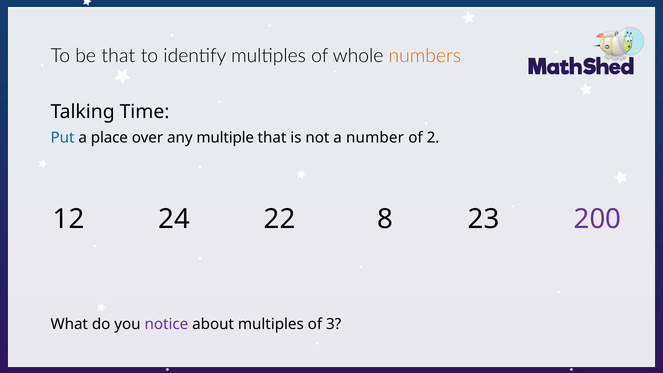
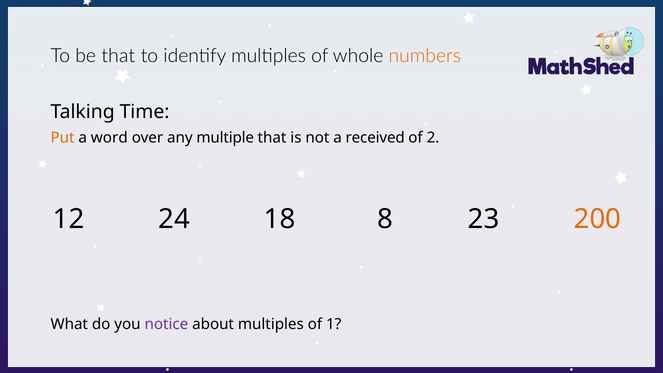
Put colour: blue -> orange
place: place -> word
number: number -> received
22: 22 -> 18
200 colour: purple -> orange
3: 3 -> 1
